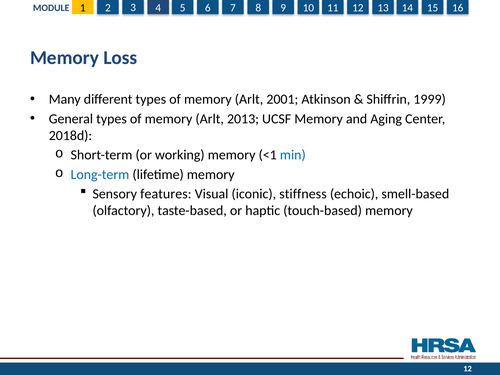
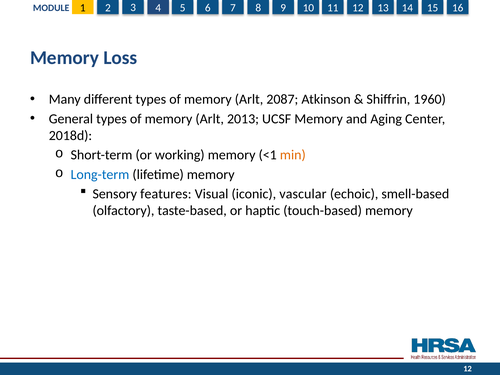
2001: 2001 -> 2087
1999: 1999 -> 1960
min colour: blue -> orange
stiffness: stiffness -> vascular
